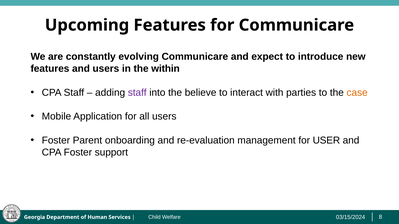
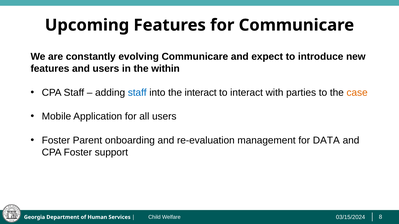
staff at (137, 93) colour: purple -> blue
the believe: believe -> interact
USER: USER -> DATA
